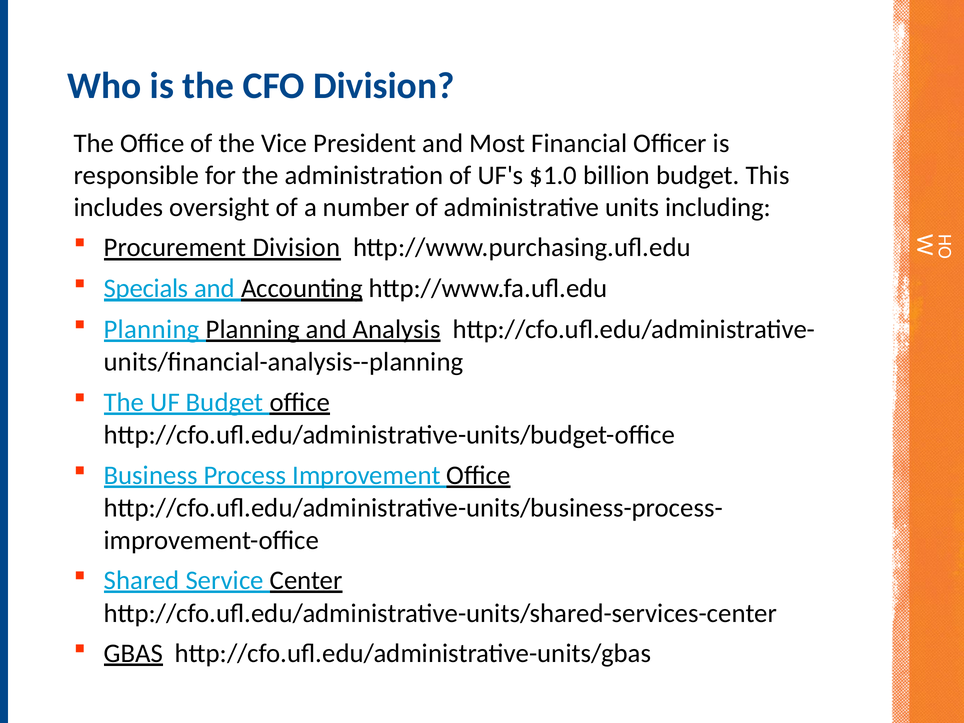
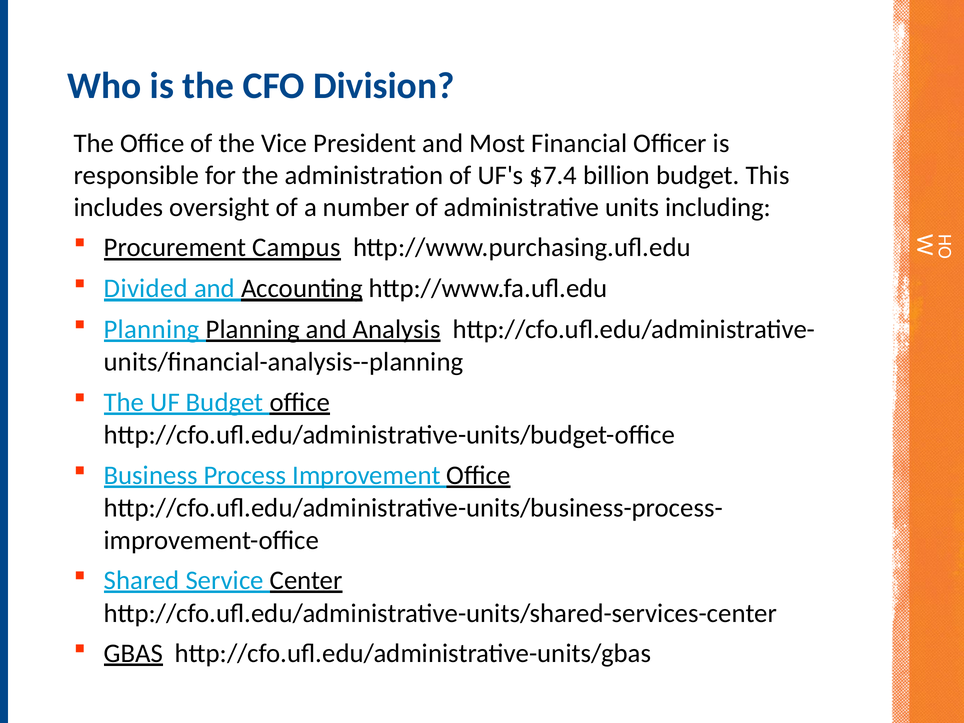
$1.0: $1.0 -> $7.4
Procurement Division: Division -> Campus
Specials: Specials -> Divided
